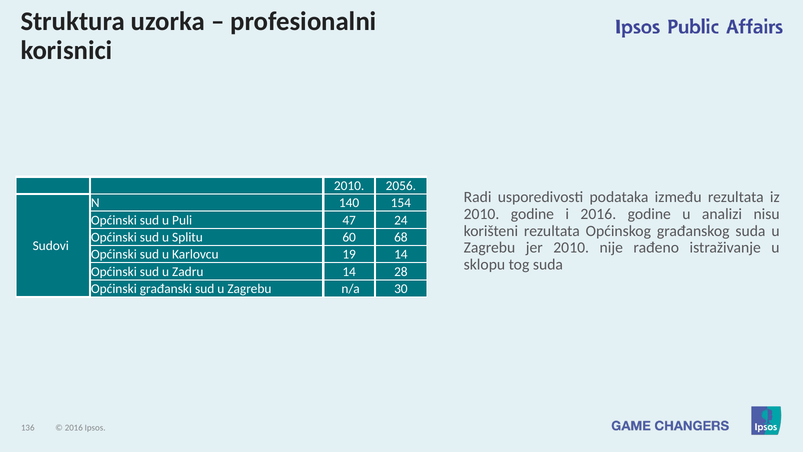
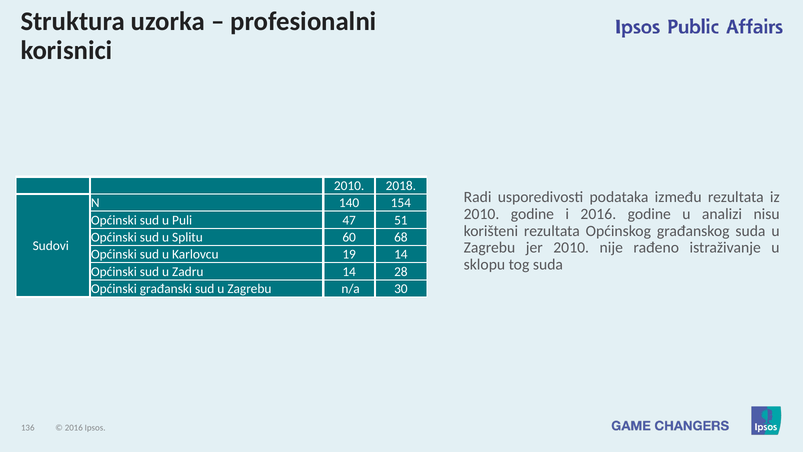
2056: 2056 -> 2018
24: 24 -> 51
